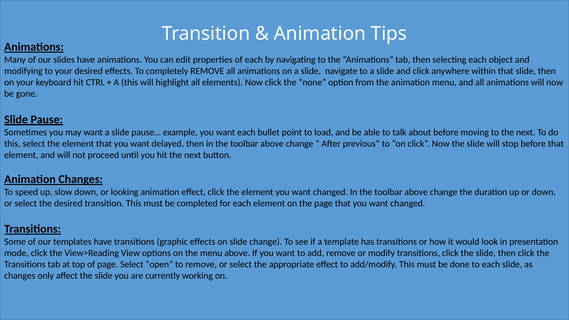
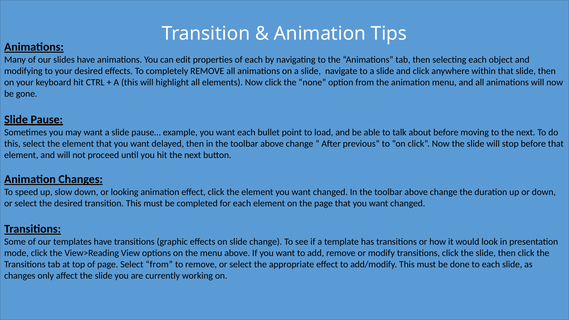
Select open: open -> from
